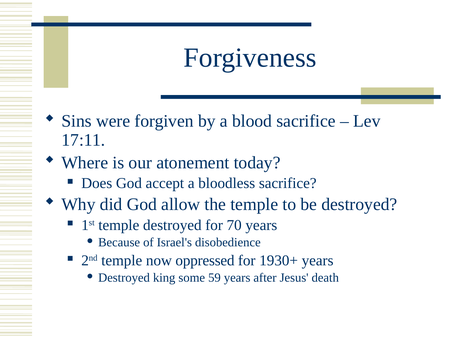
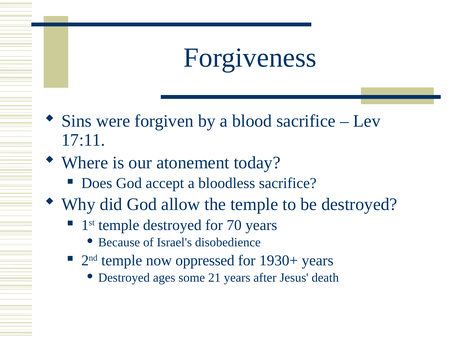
king: king -> ages
59: 59 -> 21
